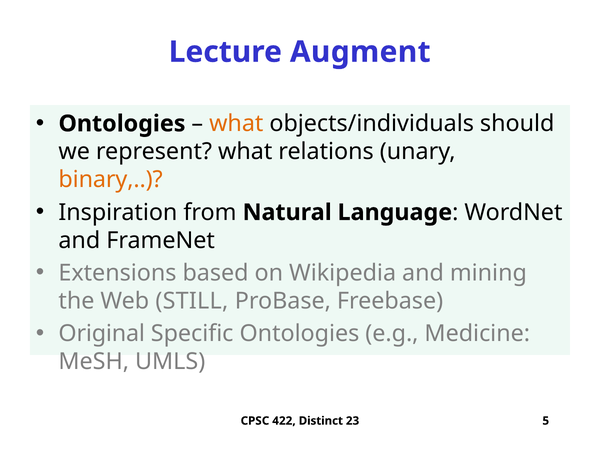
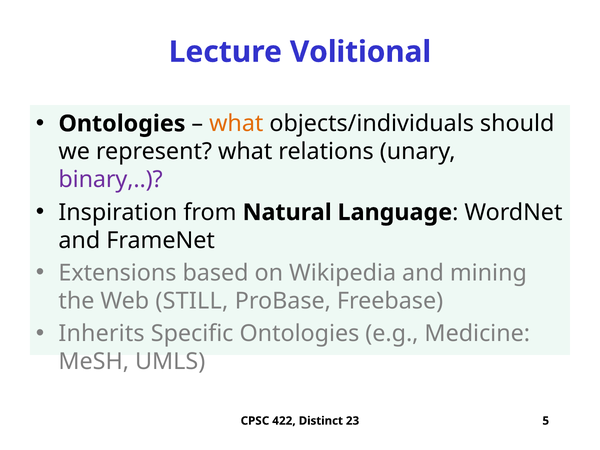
Augment: Augment -> Volitional
binary colour: orange -> purple
Original: Original -> Inherits
